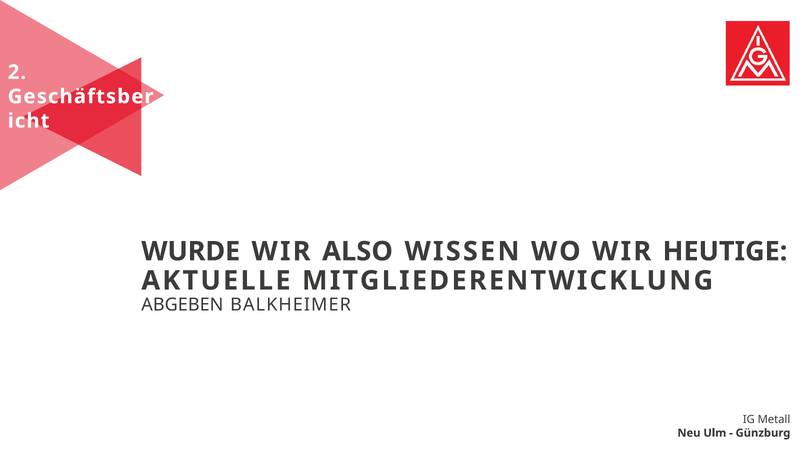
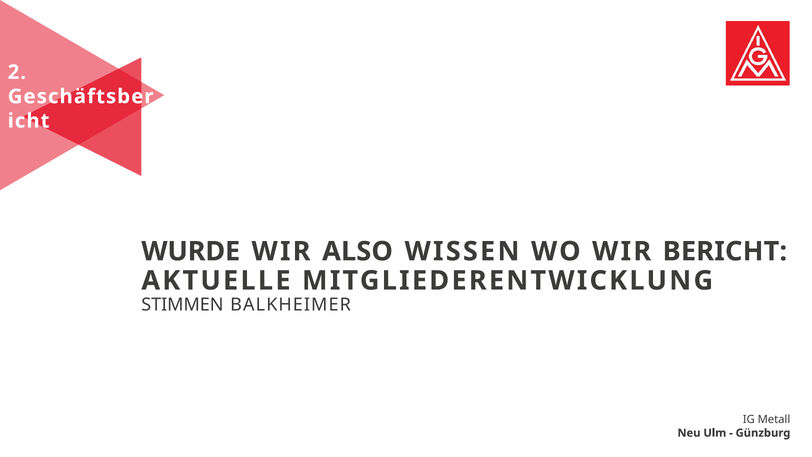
HEUTIGE: HEUTIGE -> BERICHT
ABGEBEN: ABGEBEN -> STIMMEN
